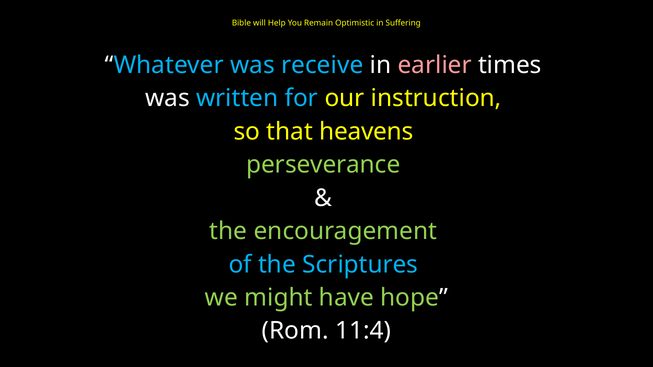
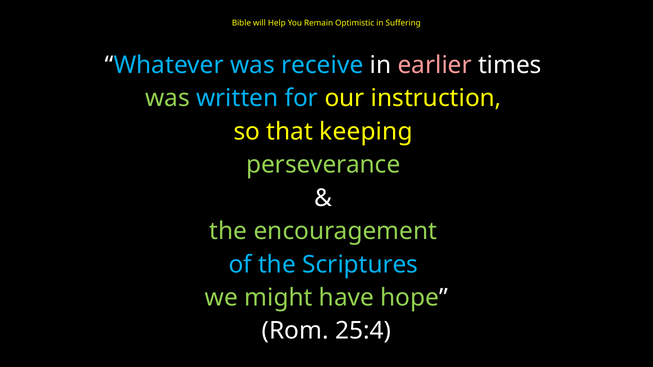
was at (167, 98) colour: white -> light green
heavens: heavens -> keeping
11:4: 11:4 -> 25:4
